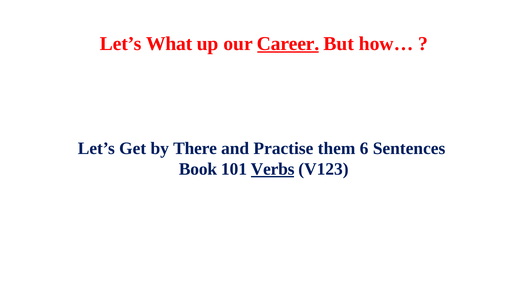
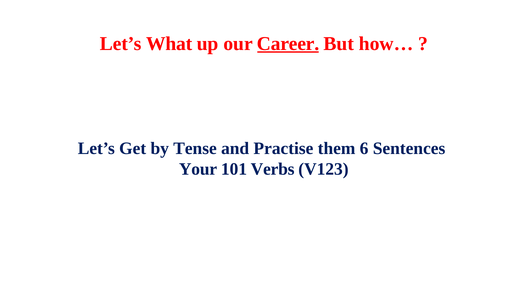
There: There -> Tense
Book: Book -> Your
Verbs underline: present -> none
